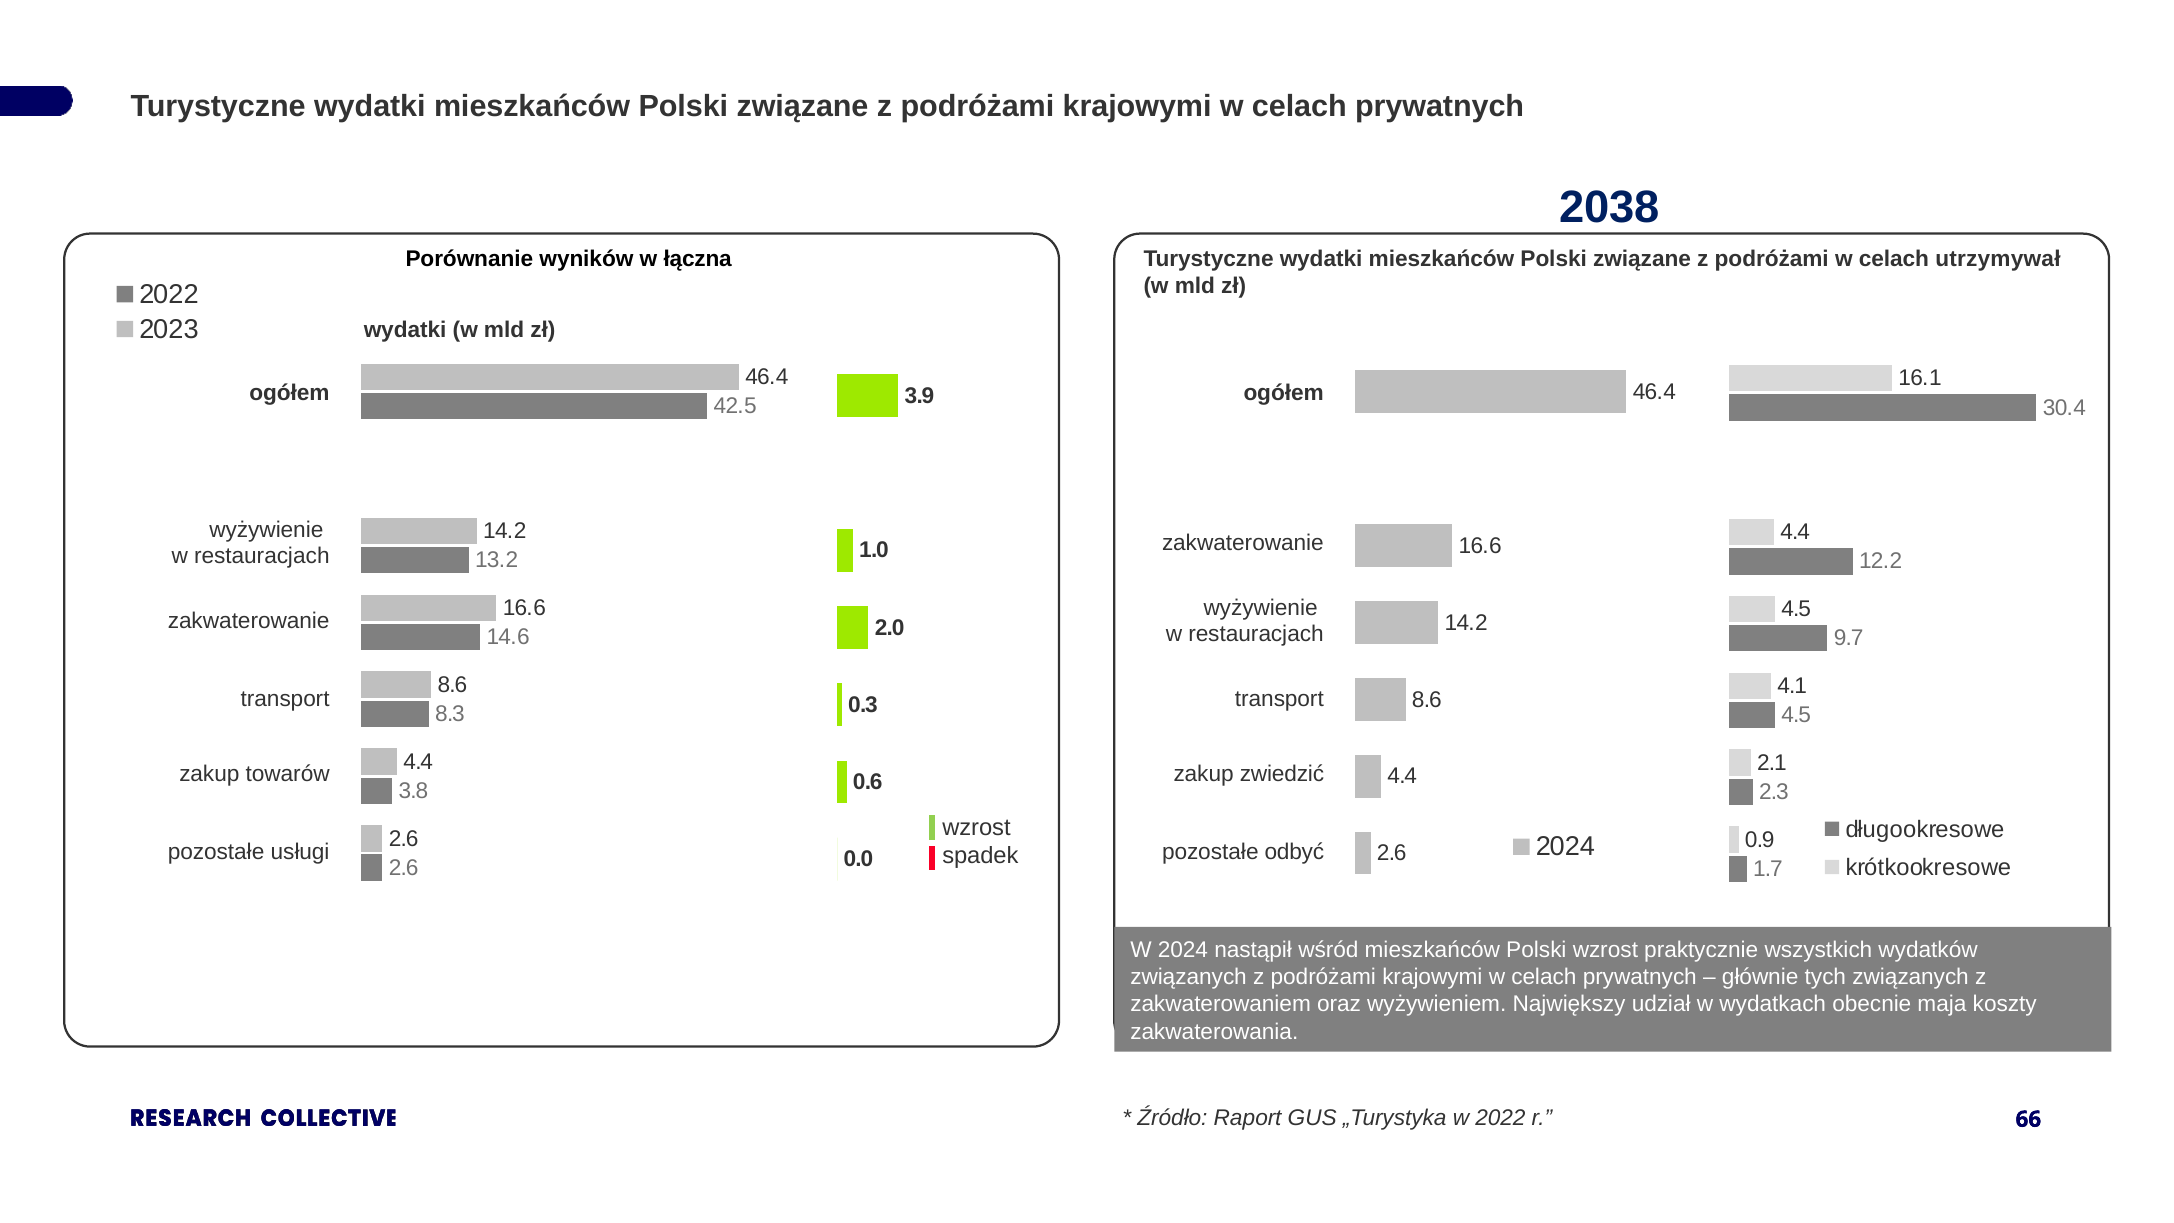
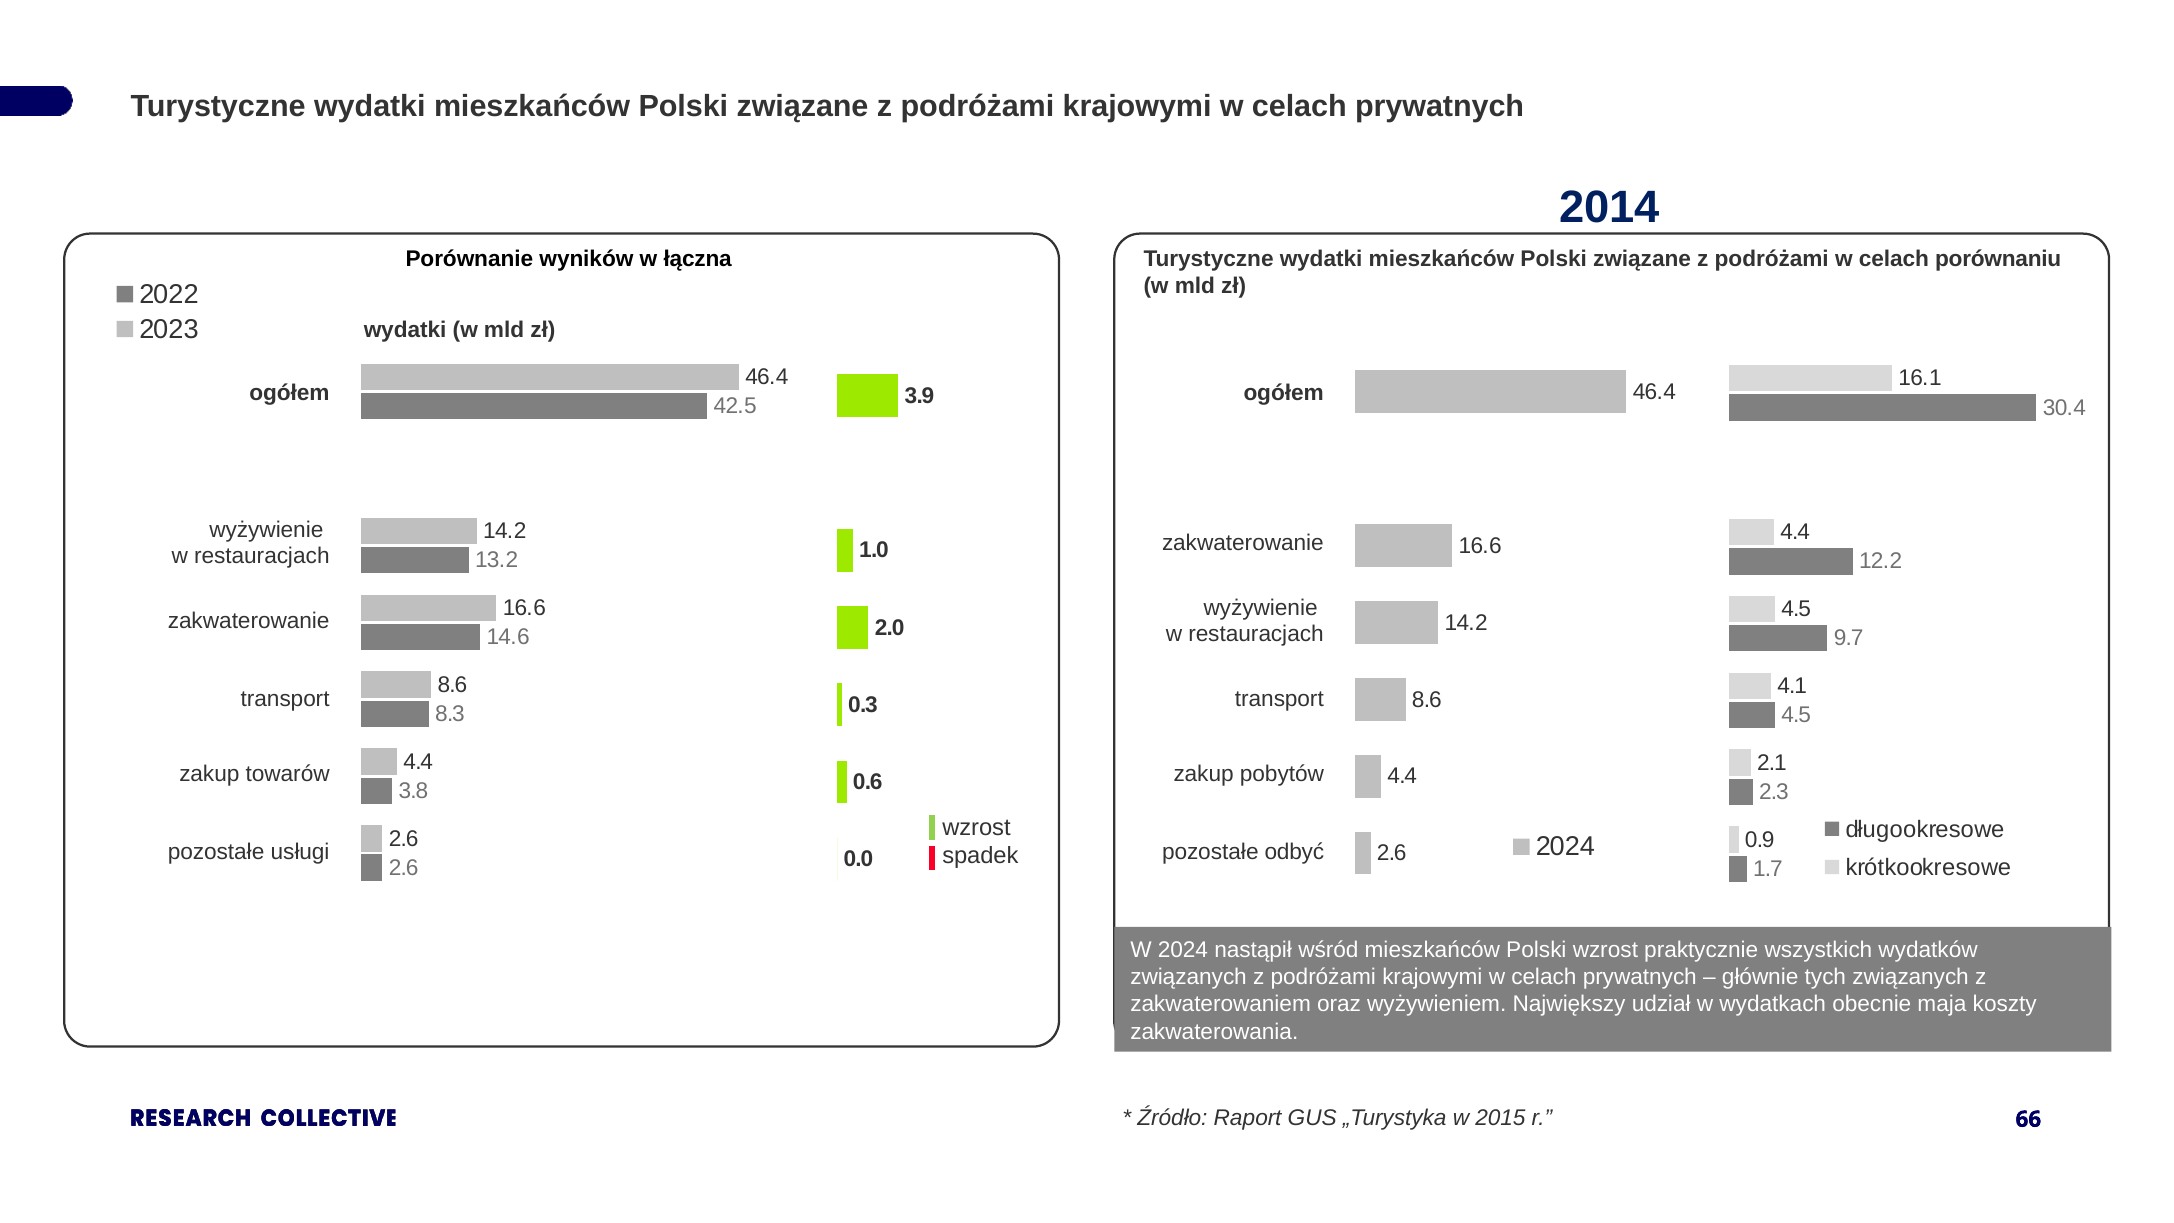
2038: 2038 -> 2014
utrzymywał: utrzymywał -> porównaniu
zwiedzić: zwiedzić -> pobytów
w 2022: 2022 -> 2015
